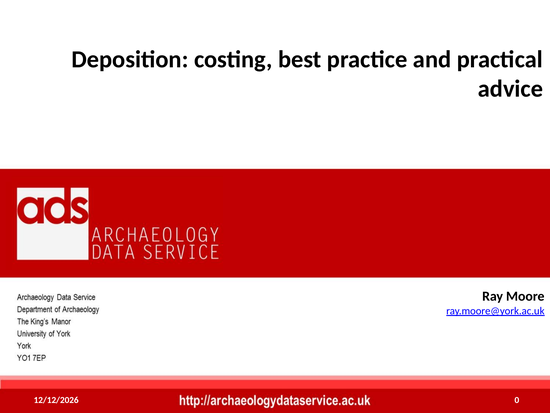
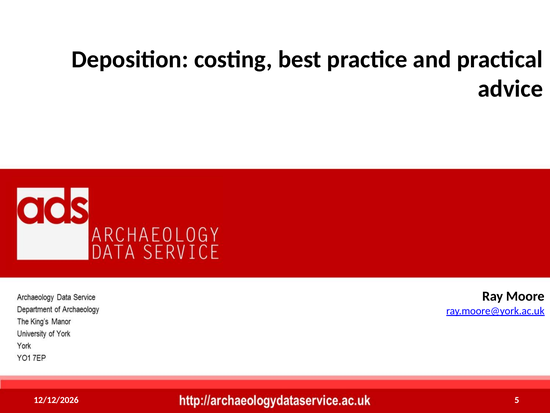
0: 0 -> 5
